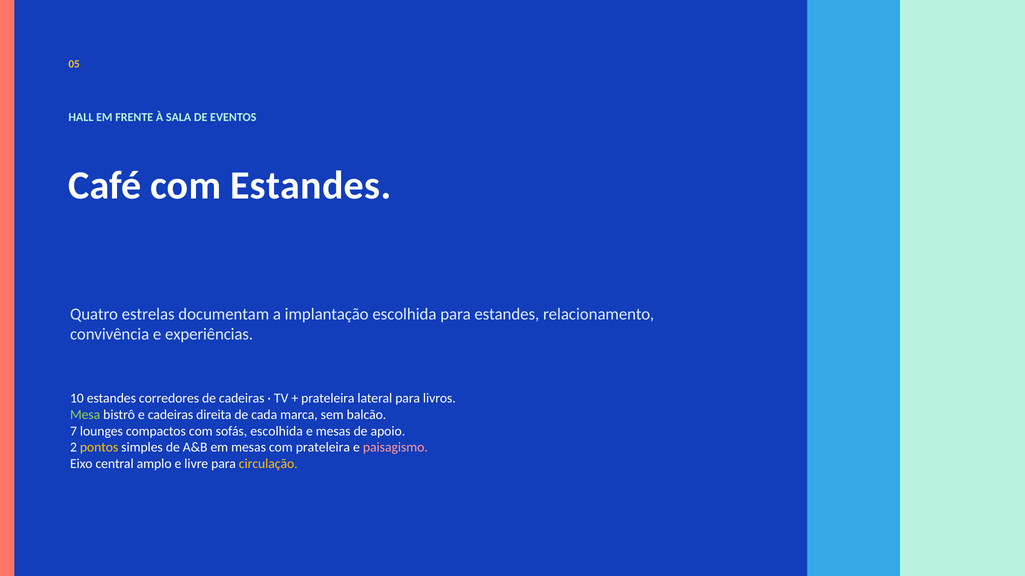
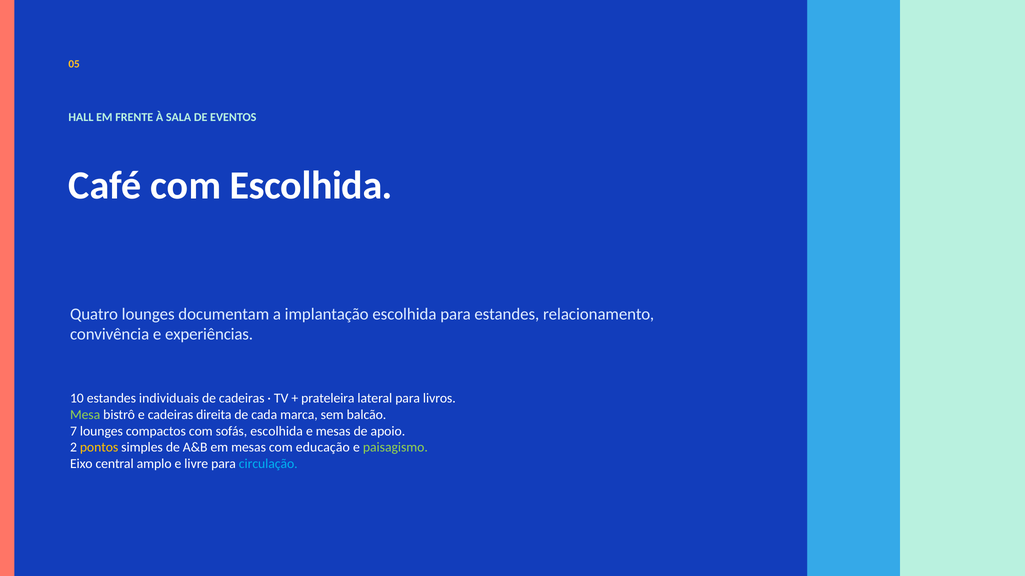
com Estandes: Estandes -> Escolhida
Quatro estrelas: estrelas -> lounges
corredores: corredores -> individuais
com prateleira: prateleira -> educação
paisagismo colour: pink -> light green
circulação colour: yellow -> light blue
